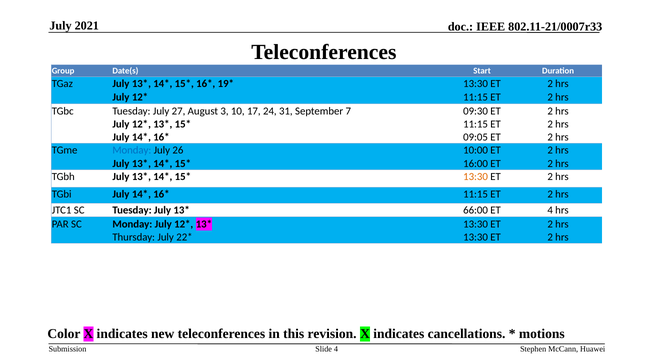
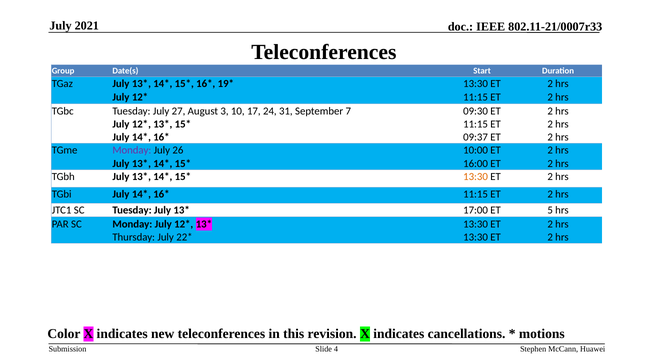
09:05: 09:05 -> 09:37
Monday at (132, 151) colour: blue -> purple
66:00: 66:00 -> 17:00
ET 4: 4 -> 5
